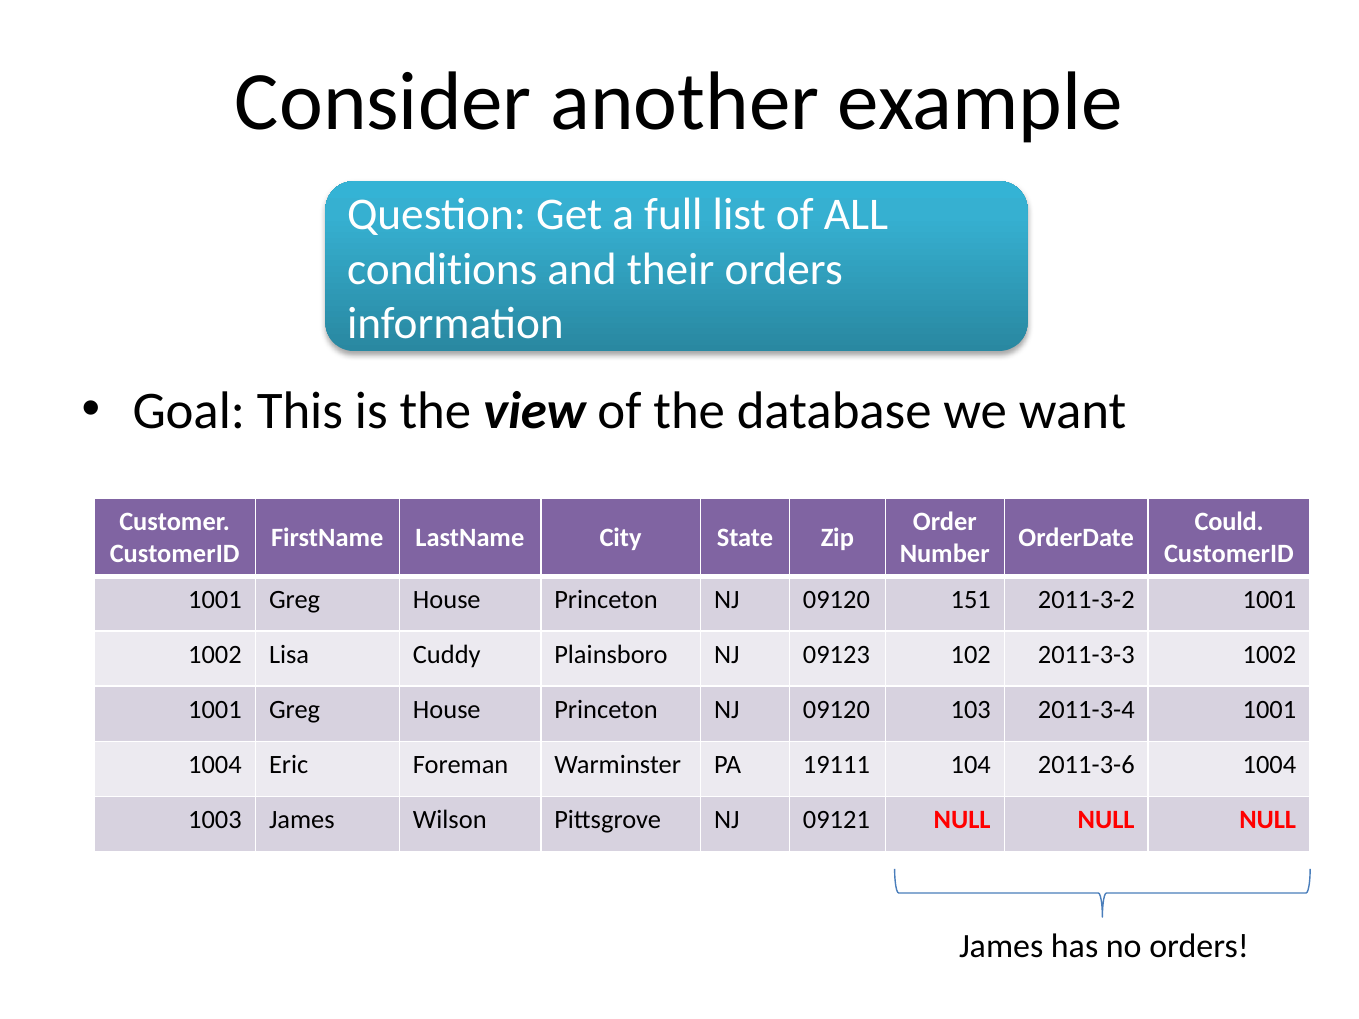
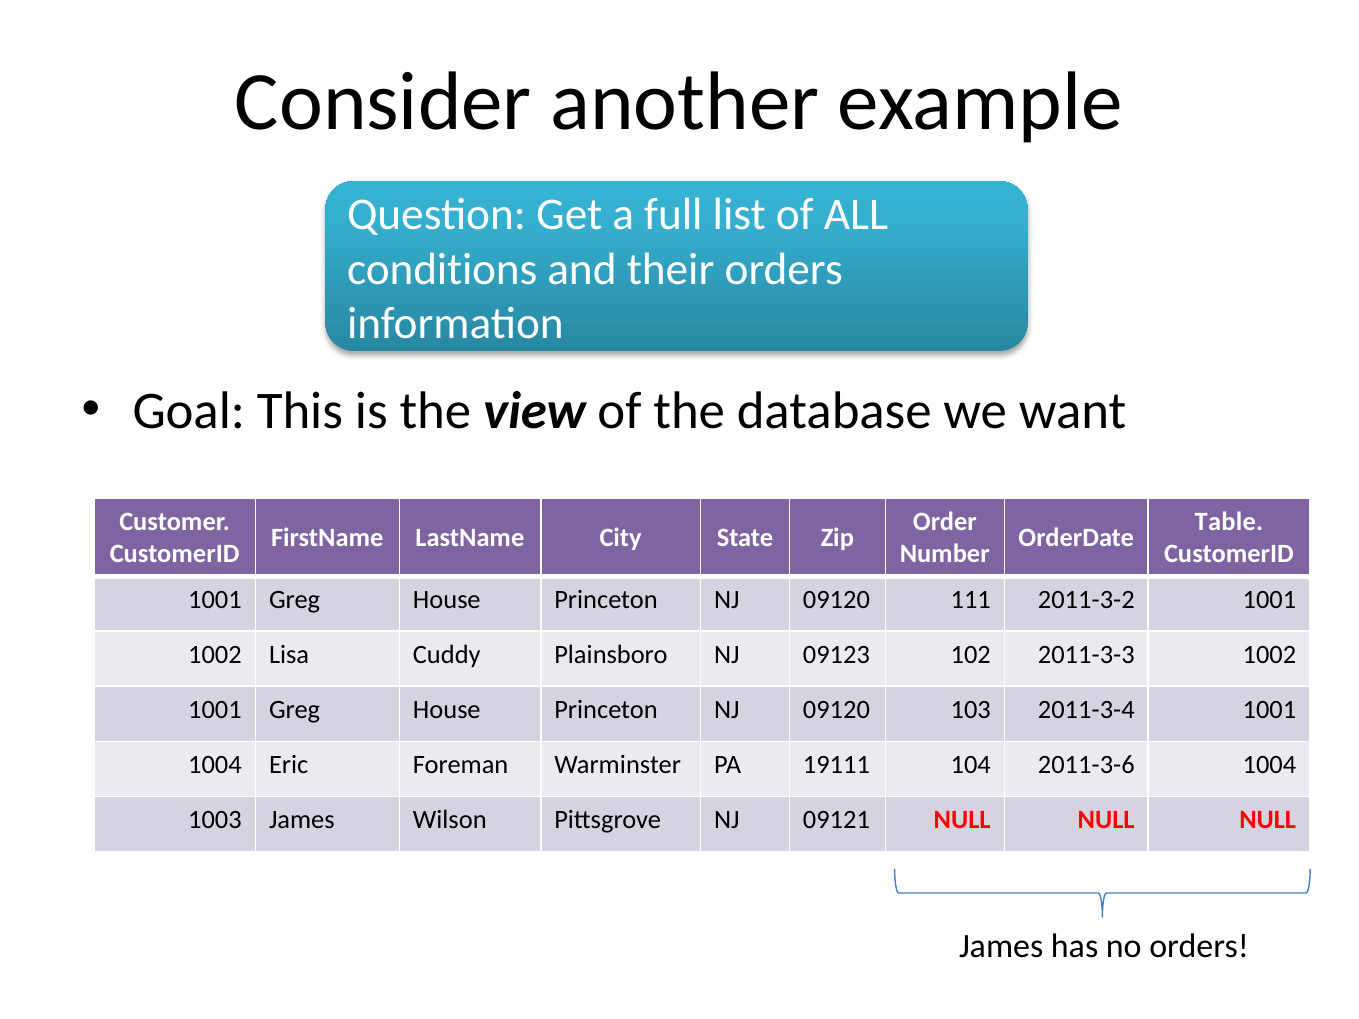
Could: Could -> Table
151: 151 -> 111
